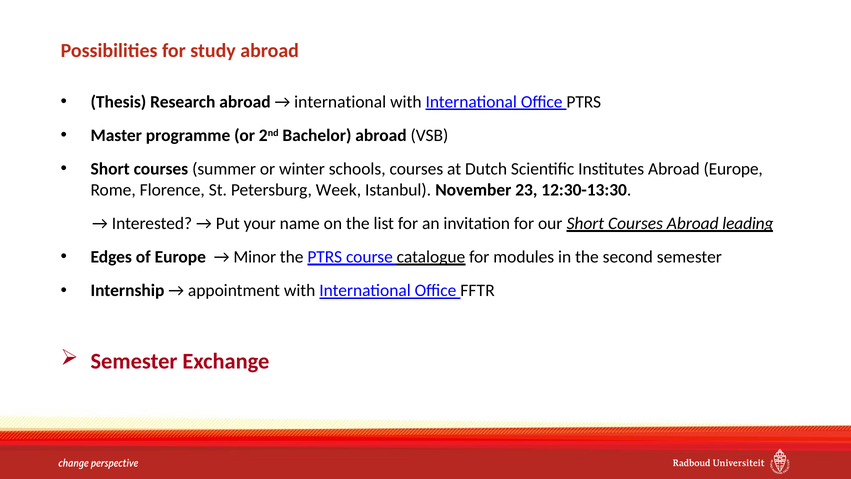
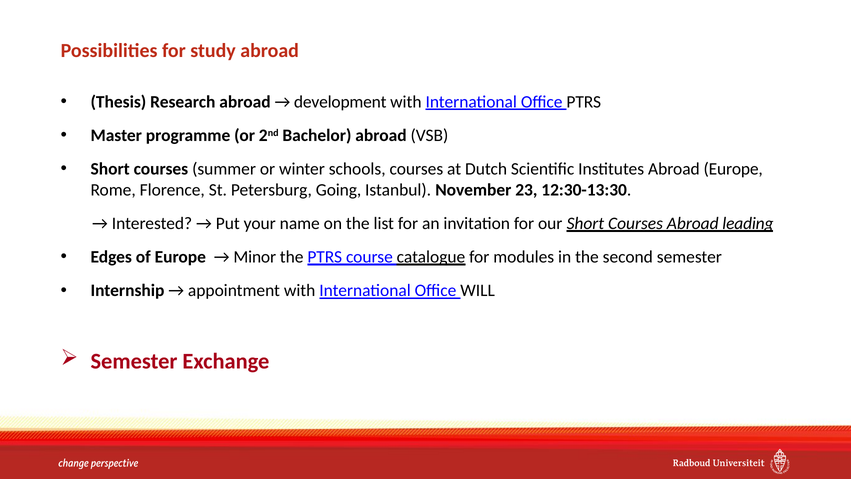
international at (340, 102): international -> development
Week: Week -> Going
FFTR: FFTR -> WILL
